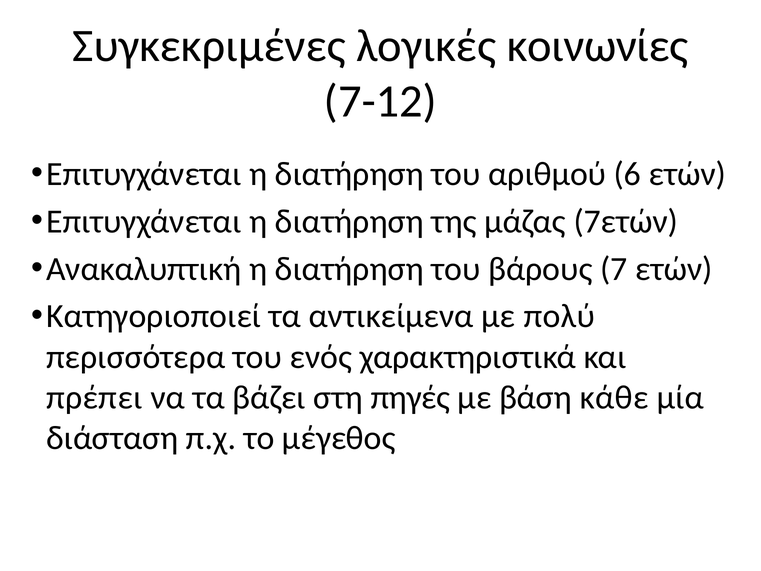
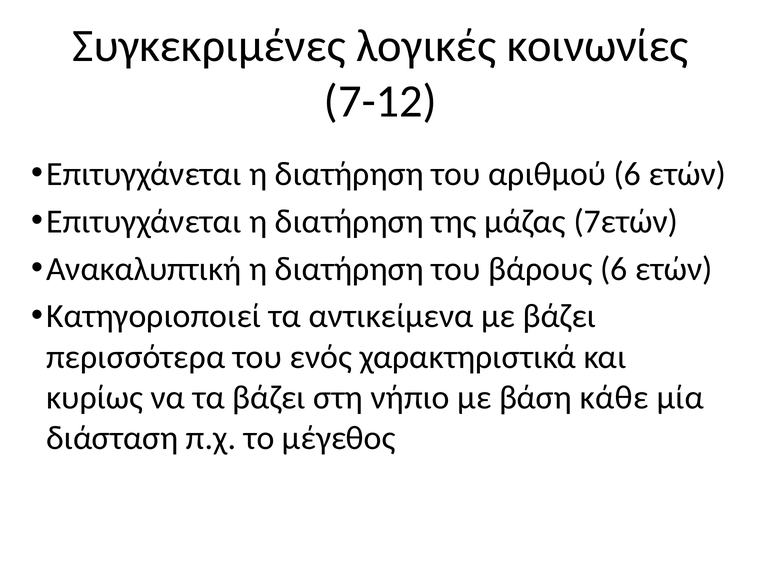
βάρους 7: 7 -> 6
με πολύ: πολύ -> βάζει
πρέπει: πρέπει -> κυρίως
πηγές: πηγές -> νήπιο
